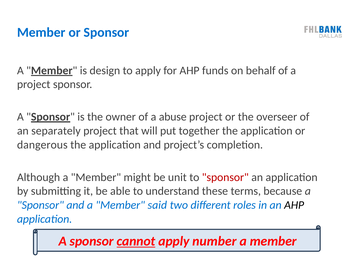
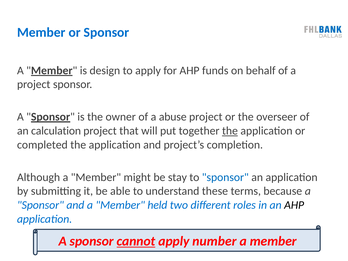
separately: separately -> calculation
the at (230, 131) underline: none -> present
dangerous: dangerous -> completed
unit: unit -> stay
sponsor at (225, 177) colour: red -> blue
said: said -> held
